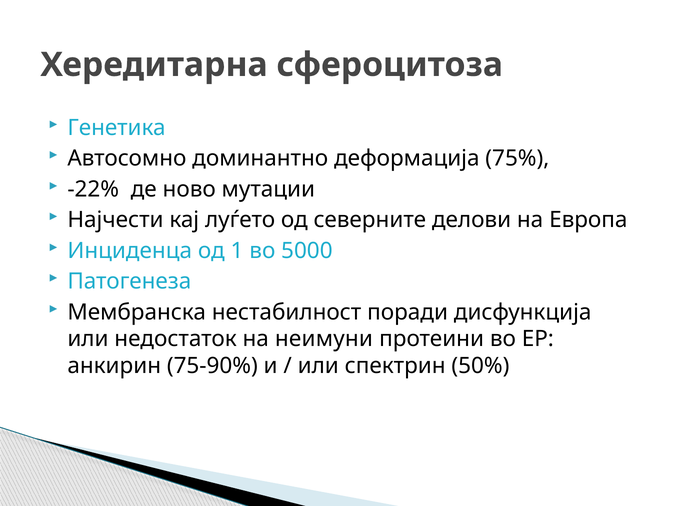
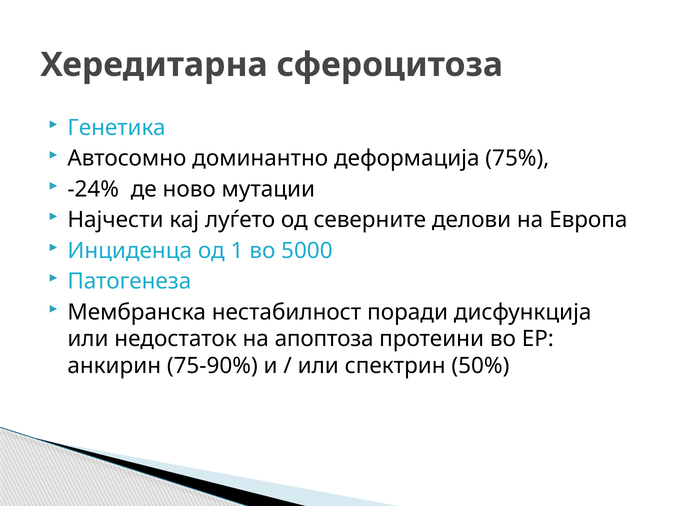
-22%: -22% -> -24%
неимуни: неимуни -> апоптоза
